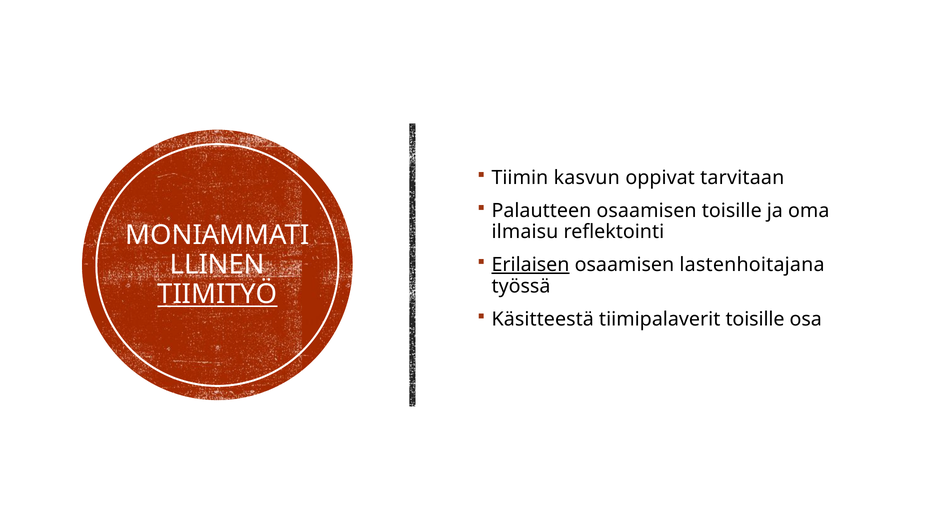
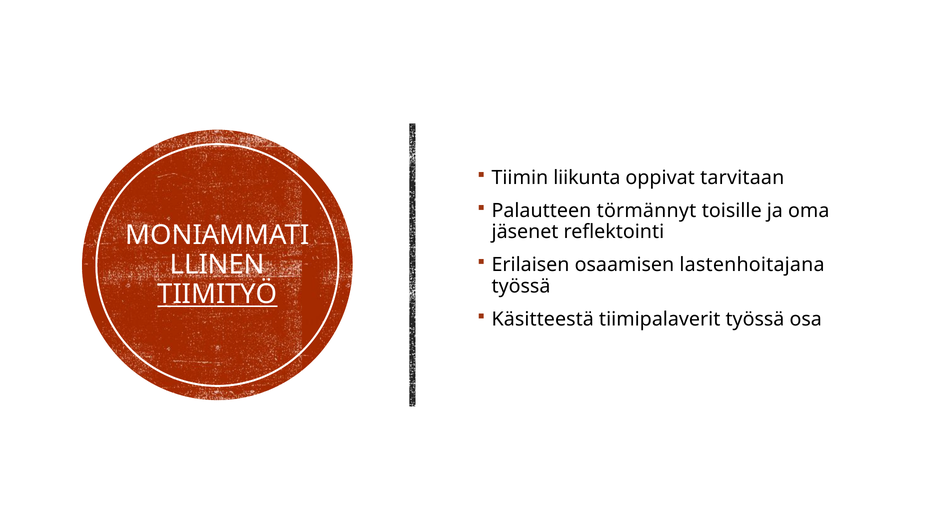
kasvun: kasvun -> liikunta
Palautteen osaamisen: osaamisen -> törmännyt
ilmaisu: ilmaisu -> jäsenet
Erilaisen underline: present -> none
tiimipalaverit toisille: toisille -> työssä
